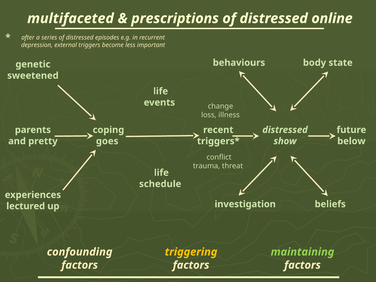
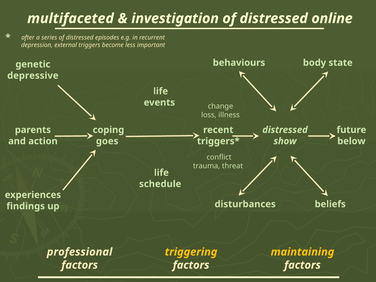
prescriptions: prescriptions -> investigation
sweetened: sweetened -> depressive
pretty: pretty -> action
investigation: investigation -> disturbances
lectured: lectured -> findings
confounding: confounding -> professional
maintaining colour: light green -> yellow
